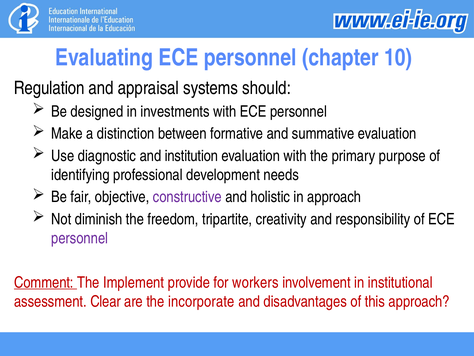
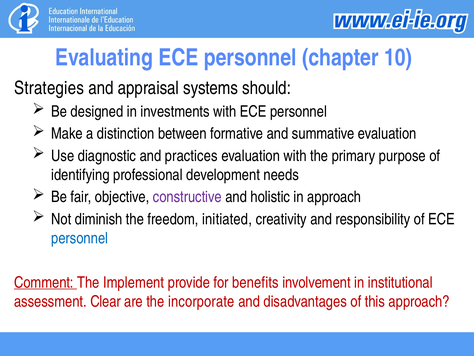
Regulation: Regulation -> Strategies
institution: institution -> practices
tripartite: tripartite -> initiated
personnel at (80, 238) colour: purple -> blue
workers: workers -> benefits
